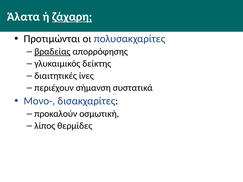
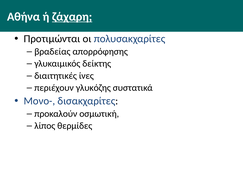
Άλατα: Άλατα -> Αθήνα
βραδείας underline: present -> none
σήμανση: σήμανση -> γλυκόζης
